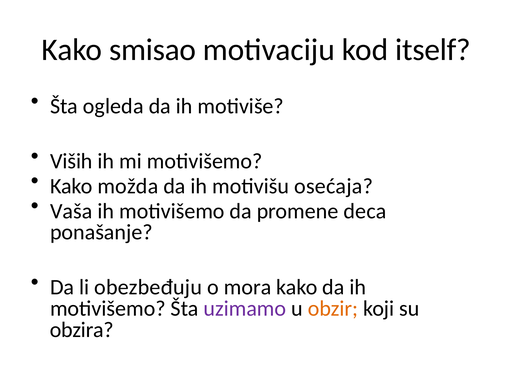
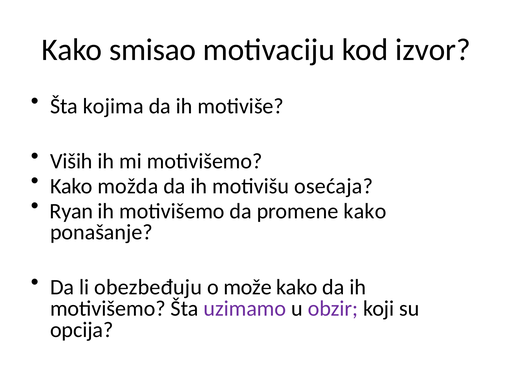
itself: itself -> izvor
ogleda: ogleda -> kojima
Vaša: Vaša -> Ryan
promene deca: deca -> kako
mora: mora -> može
obzir colour: orange -> purple
obzira: obzira -> opcija
